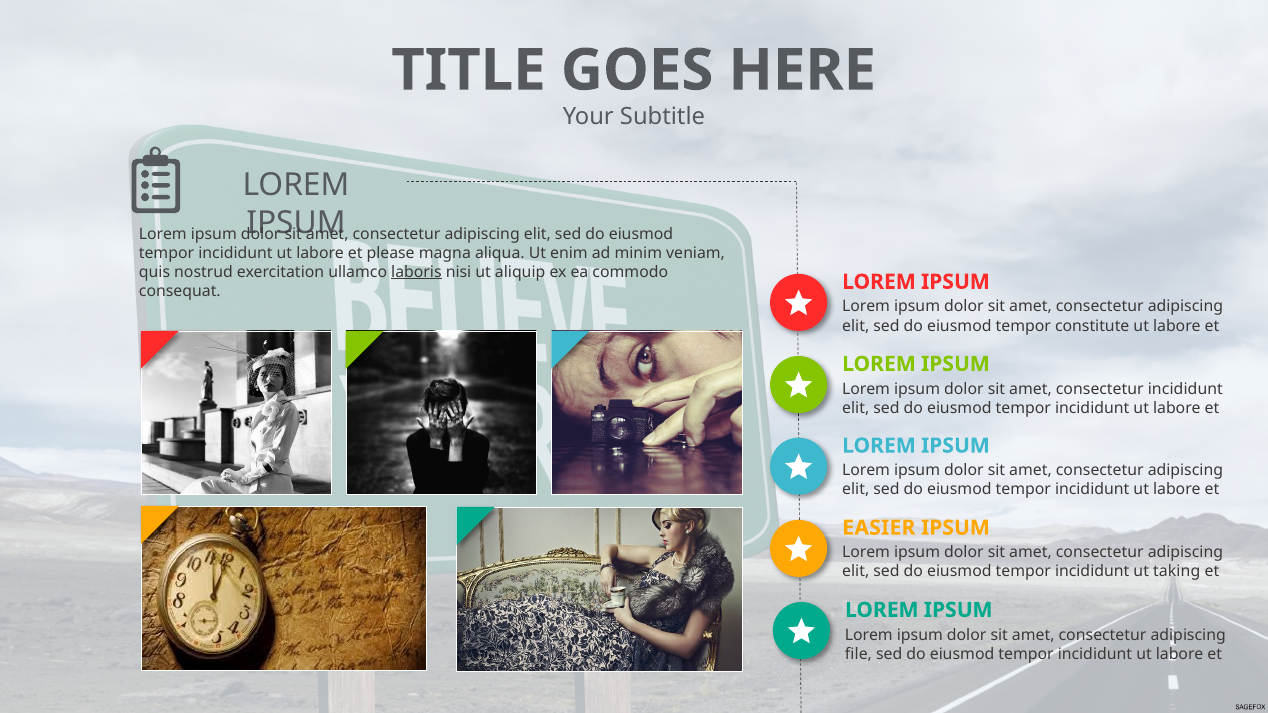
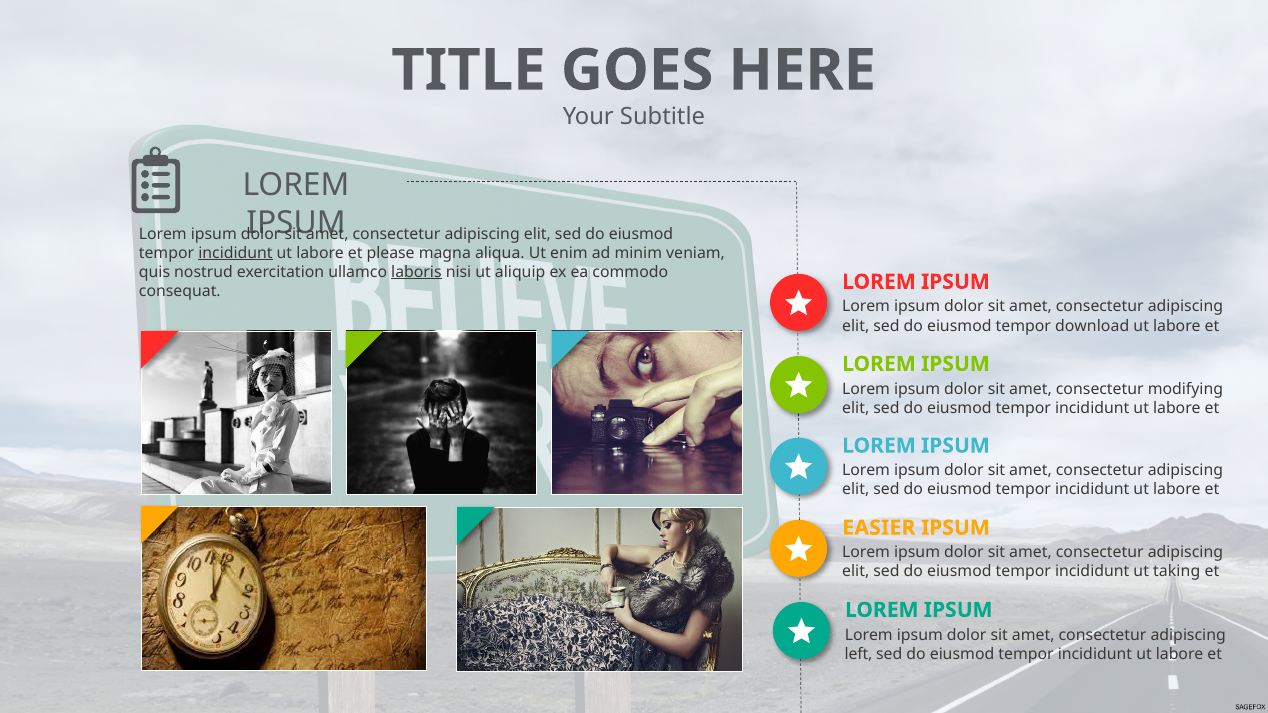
incididunt at (235, 253) underline: none -> present
constitute: constitute -> download
consectetur incididunt: incididunt -> modifying
file: file -> left
